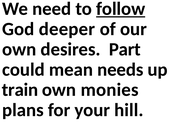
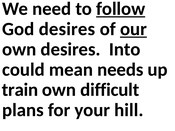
God deeper: deeper -> desires
our underline: none -> present
Part: Part -> Into
monies: monies -> difficult
